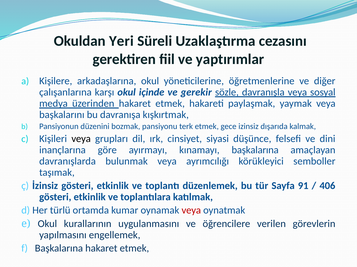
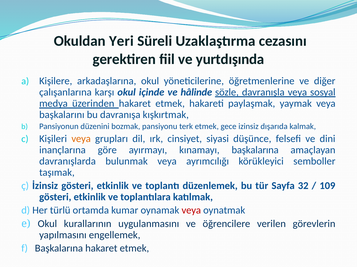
yaptırımlar: yaptırımlar -> yurtdışında
gerekir: gerekir -> hâlinde
veya at (81, 139) colour: black -> orange
91: 91 -> 32
406: 406 -> 109
